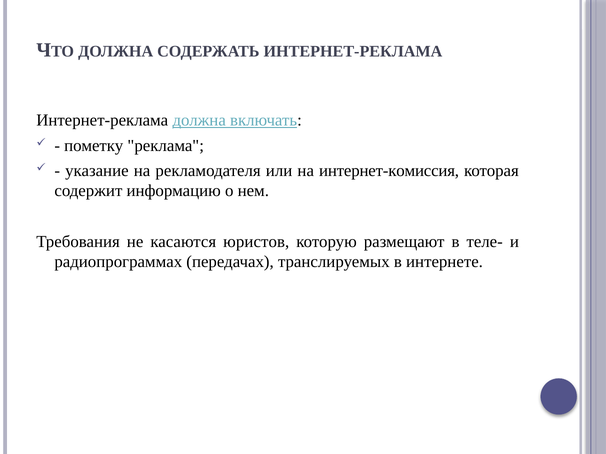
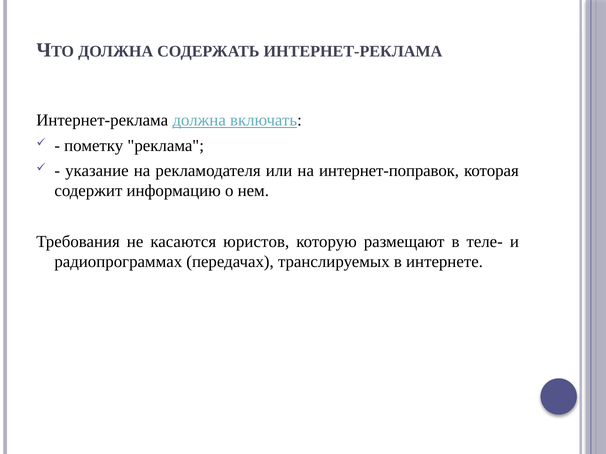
интернет-комиссия: интернет-комиссия -> интернет-поправок
